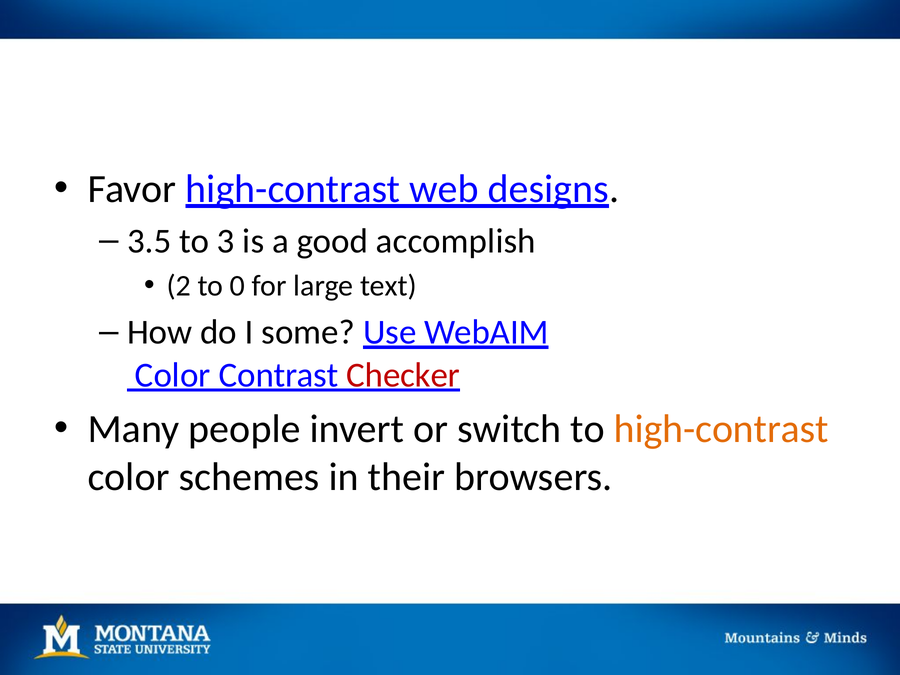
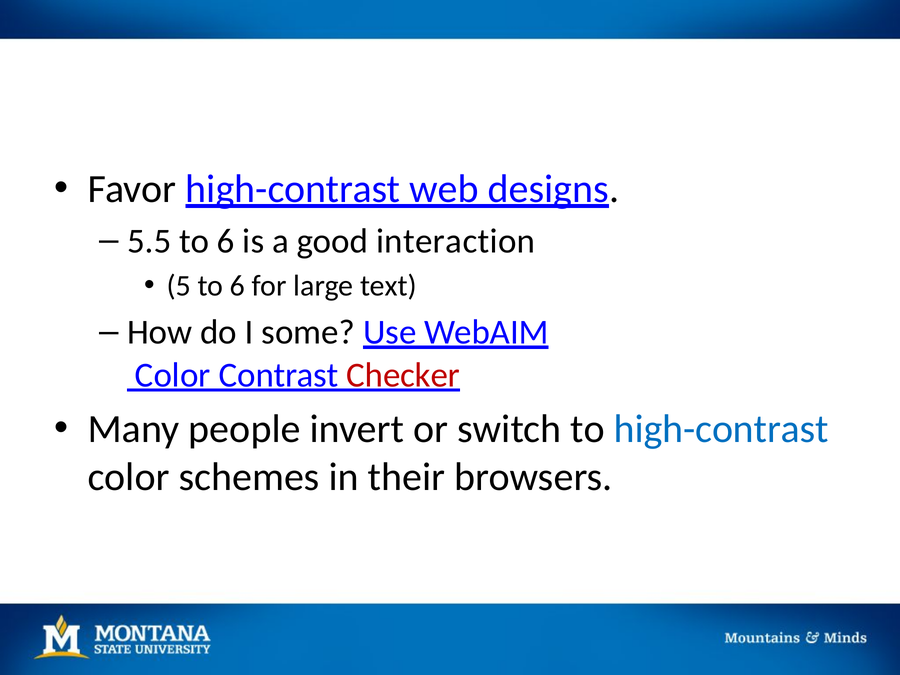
3.5: 3.5 -> 5.5
3 at (226, 241): 3 -> 6
accomplish: accomplish -> interaction
2: 2 -> 5
0 at (237, 286): 0 -> 6
high-contrast at (721, 429) colour: orange -> blue
